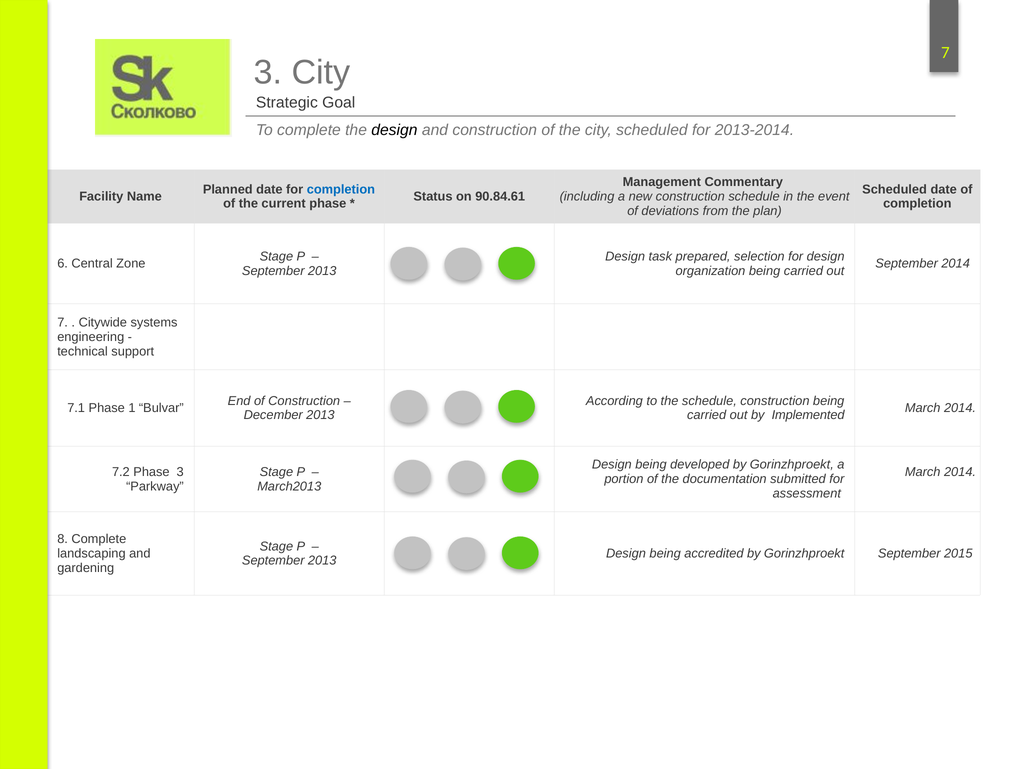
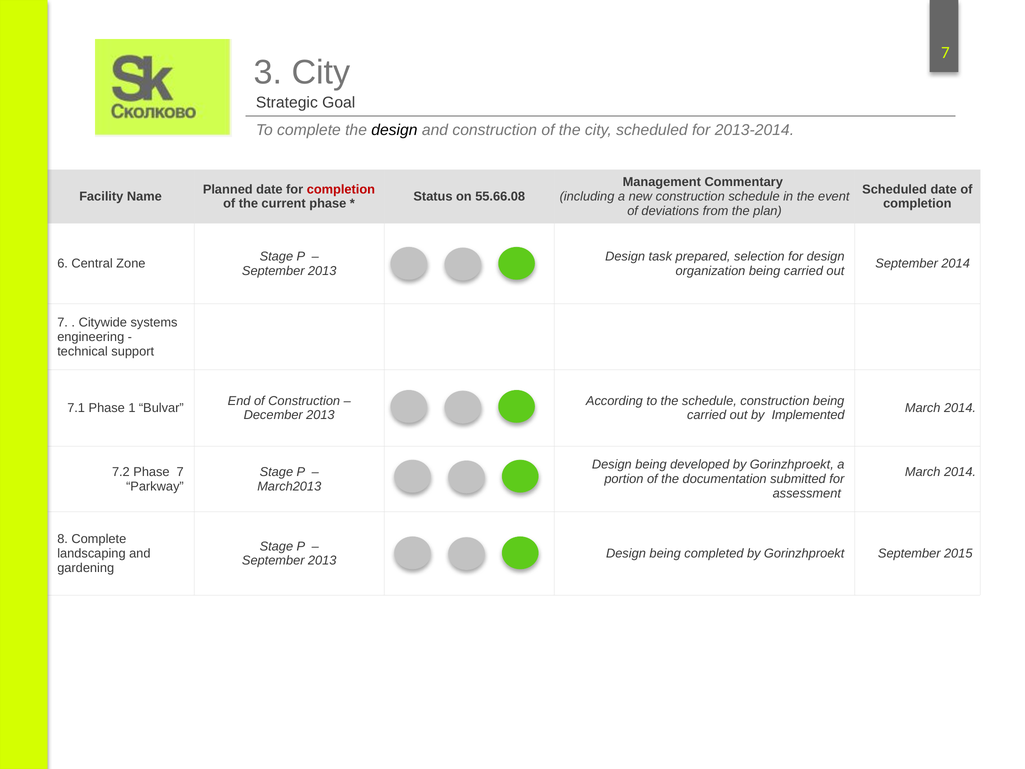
completion at (341, 189) colour: blue -> red
90.84.61: 90.84.61 -> 55.66.08
Phase 3: 3 -> 7
accredited: accredited -> completed
